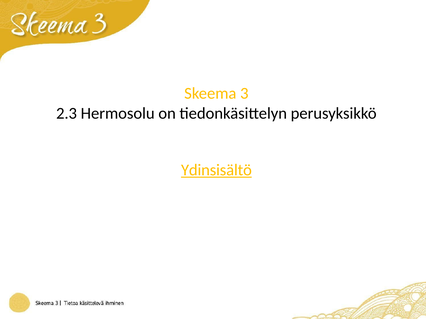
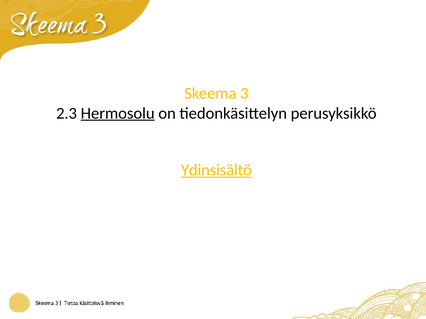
Hermosolu underline: none -> present
